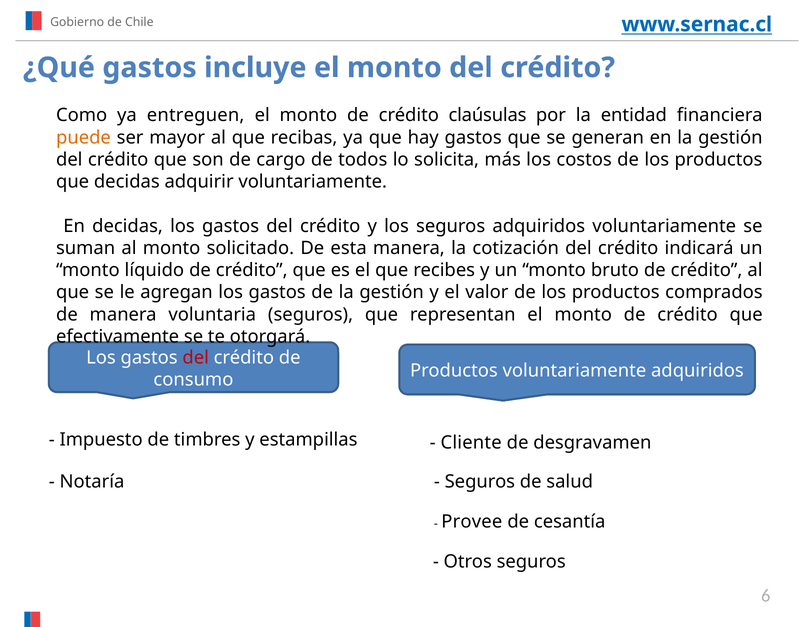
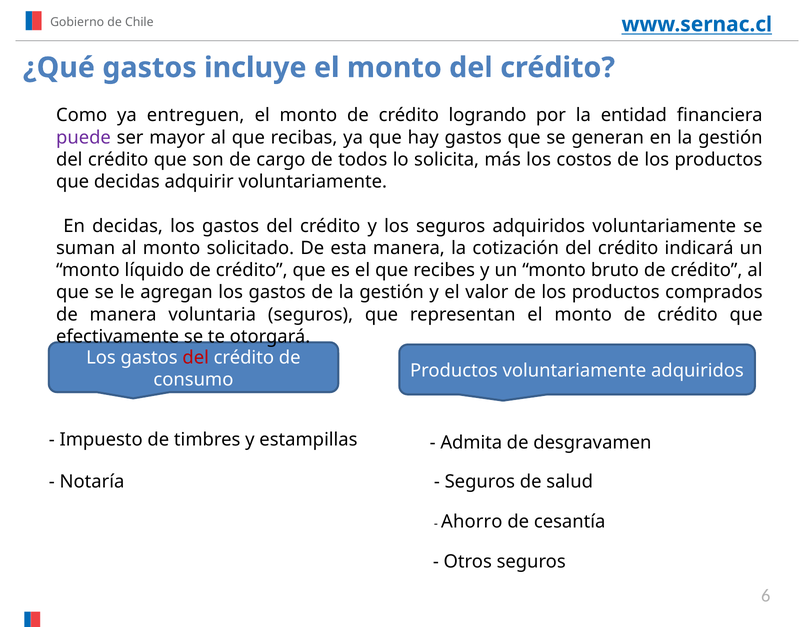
claúsulas: claúsulas -> logrando
puede colour: orange -> purple
Cliente: Cliente -> Admita
Provee: Provee -> Ahorro
